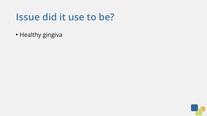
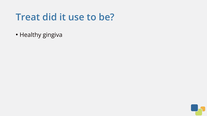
Issue: Issue -> Treat
